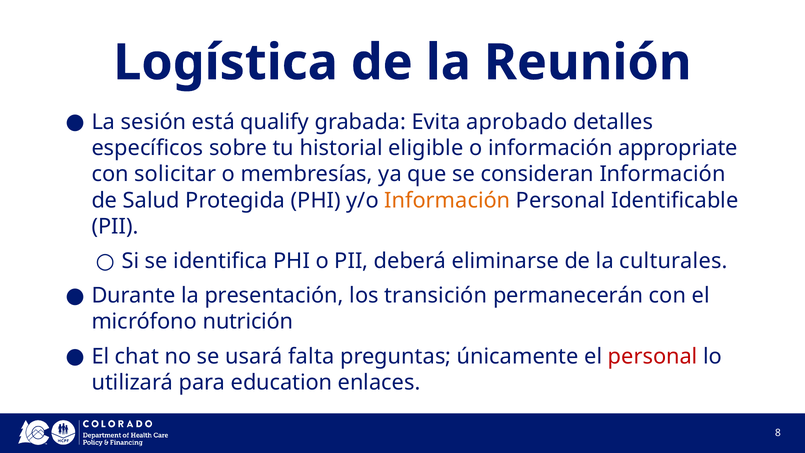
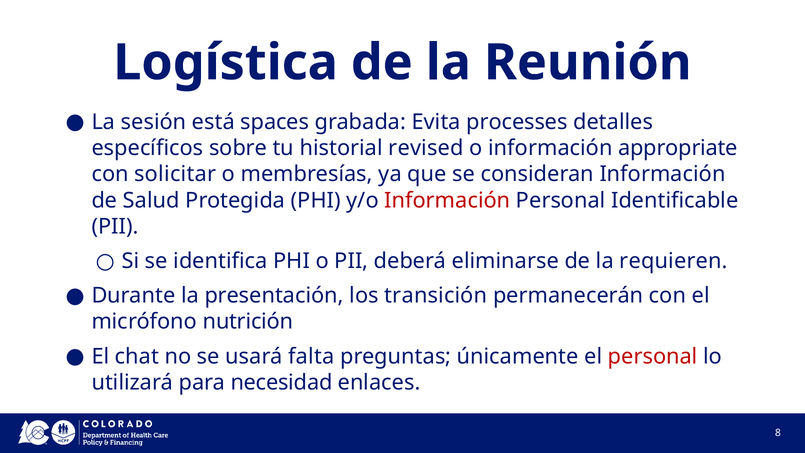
qualify: qualify -> spaces
aprobado: aprobado -> processes
eligible: eligible -> revised
Información at (447, 200) colour: orange -> red
culturales: culturales -> requieren
education: education -> necesidad
